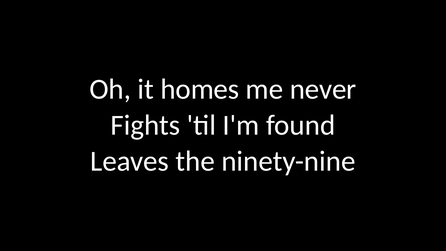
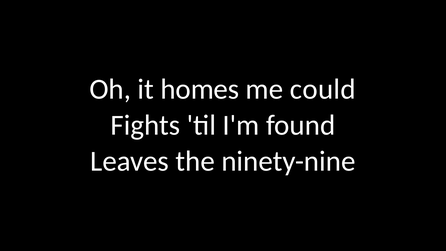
never: never -> could
